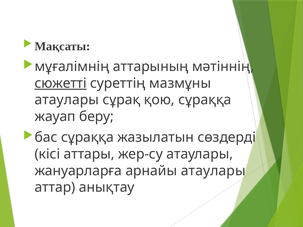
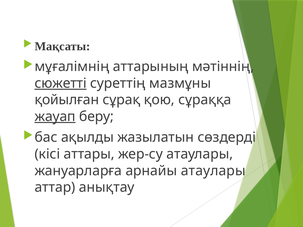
атаулары at (67, 100): атаулары -> қойылған
жауап underline: none -> present
бас сұраққа: сұраққа -> ақылды
